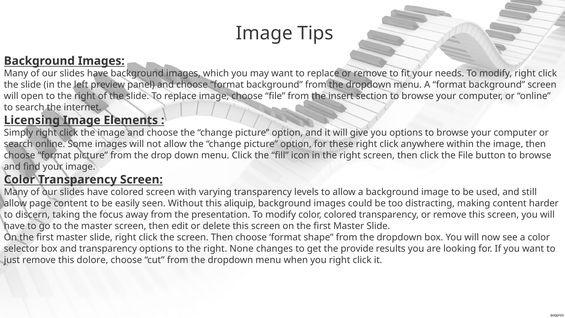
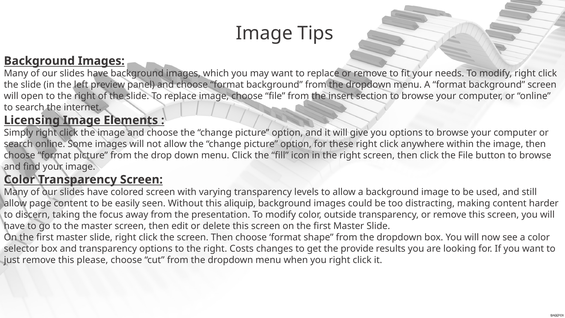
color colored: colored -> outside
None: None -> Costs
dolore: dolore -> please
